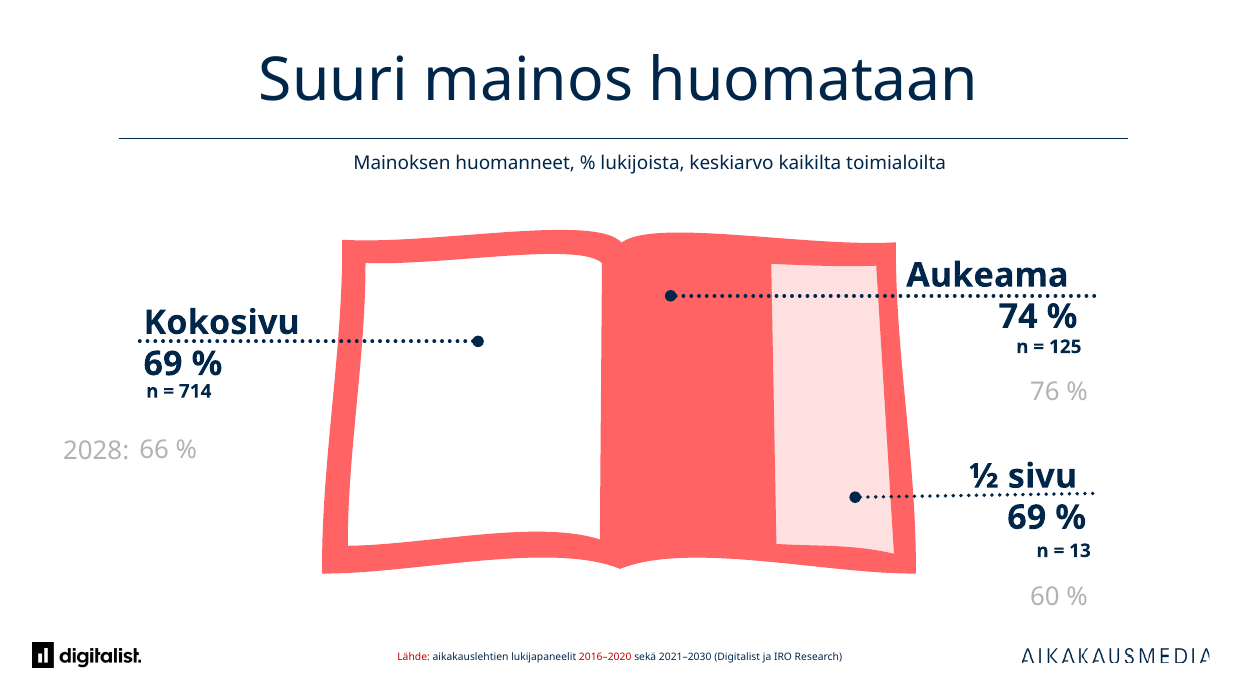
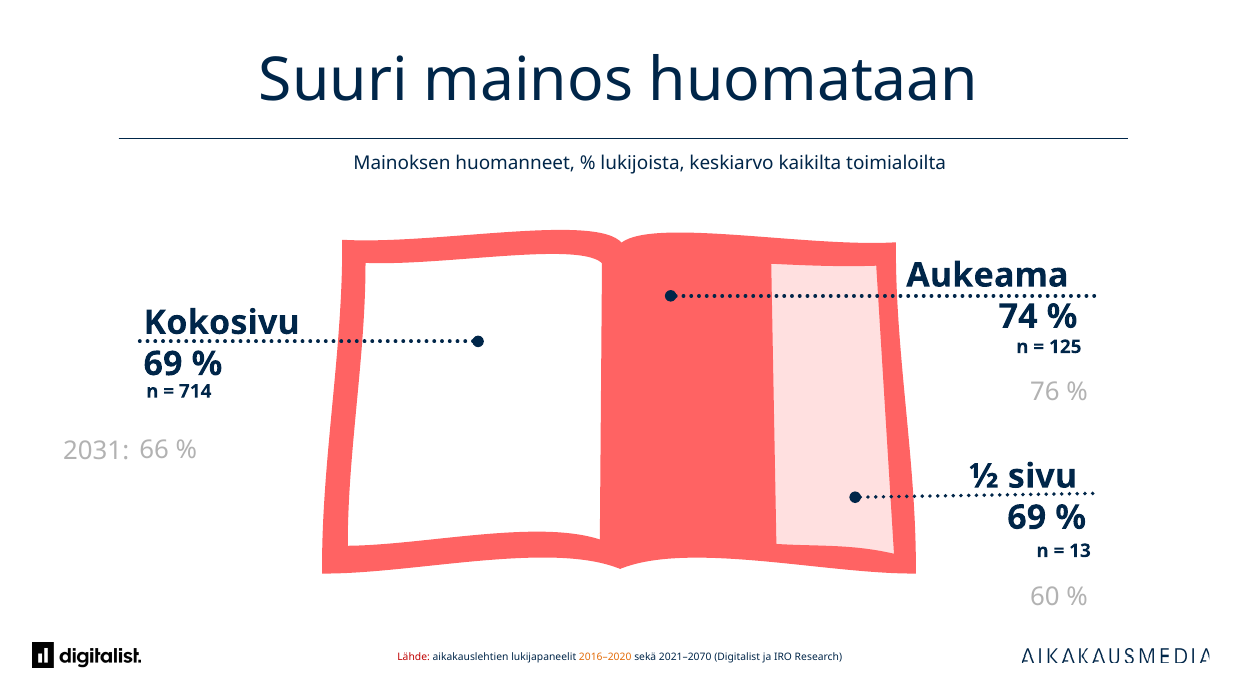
2028: 2028 -> 2031
2016–2020 colour: red -> orange
2021–2030: 2021–2030 -> 2021–2070
